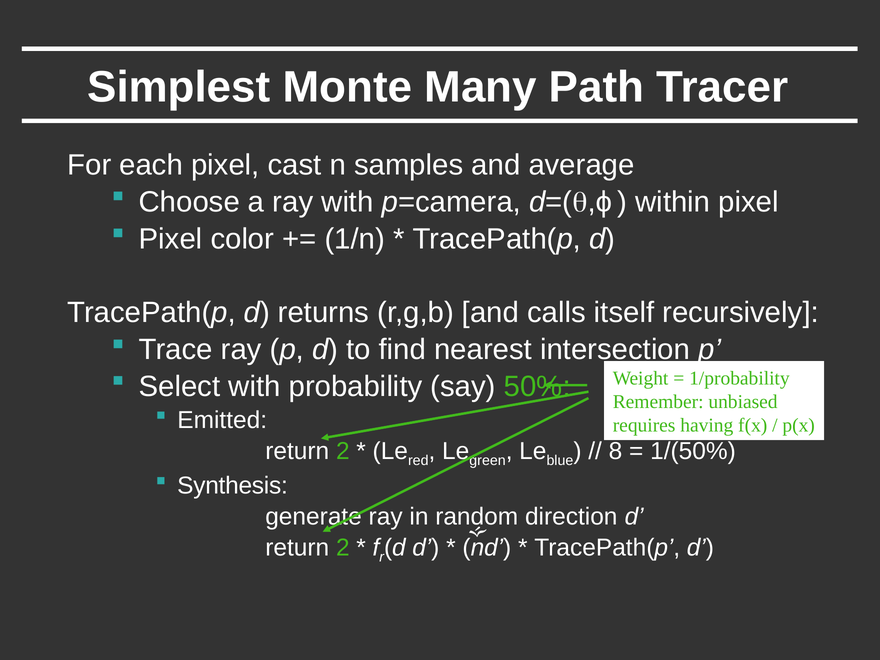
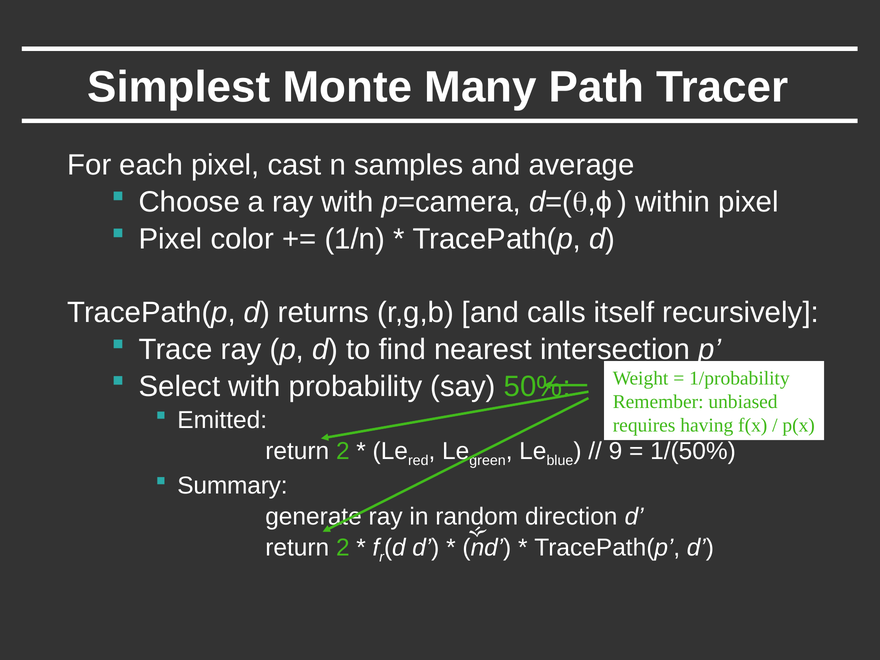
8: 8 -> 9
Synthesis: Synthesis -> Summary
